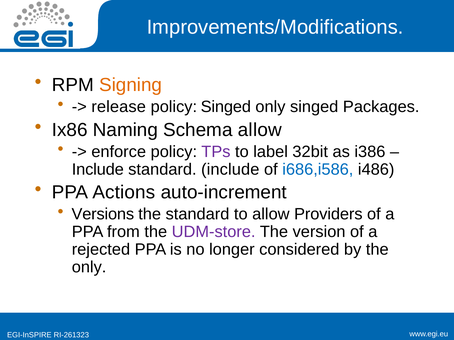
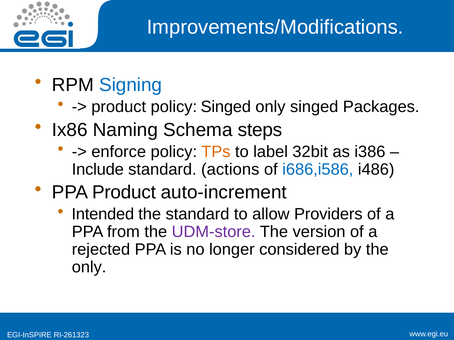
Signing colour: orange -> blue
release at (119, 107): release -> product
Schema allow: allow -> steps
TPs colour: purple -> orange
standard include: include -> actions
PPA Actions: Actions -> Product
Versions: Versions -> Intended
